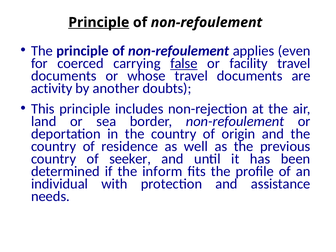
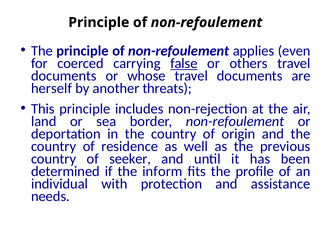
Principle at (99, 22) underline: present -> none
facility: facility -> others
activity: activity -> herself
doubts: doubts -> threats
